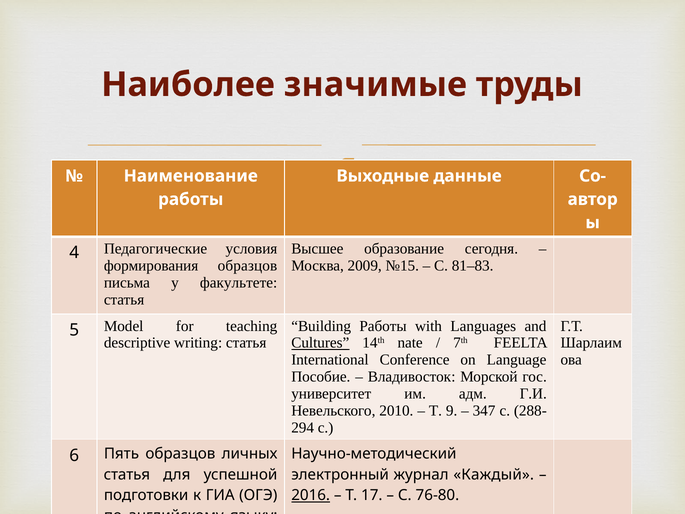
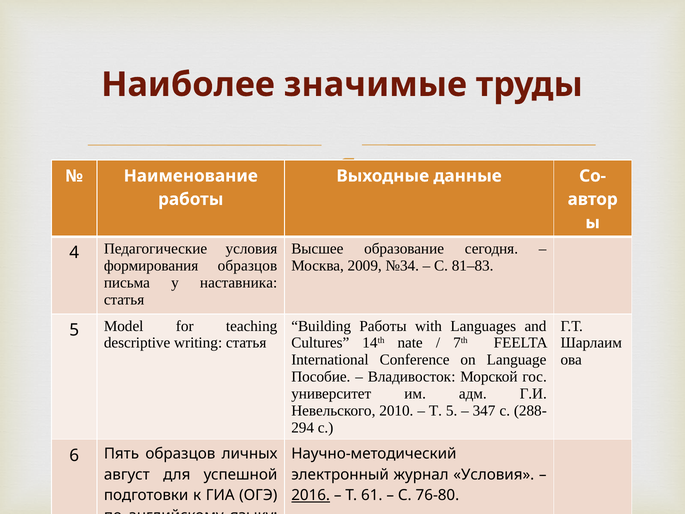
№15: №15 -> №34
факультете: факультете -> наставника
Cultures underline: present -> none
Т 9: 9 -> 5
статья at (127, 474): статья -> август
журнал Каждый: Каждый -> Условия
17: 17 -> 61
